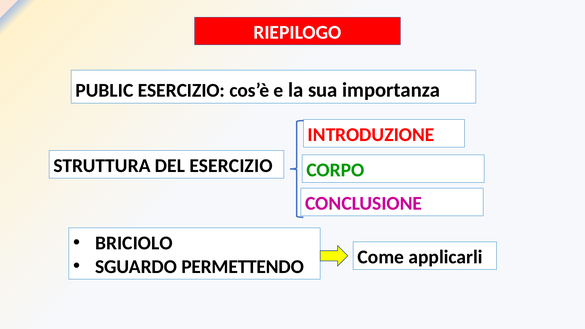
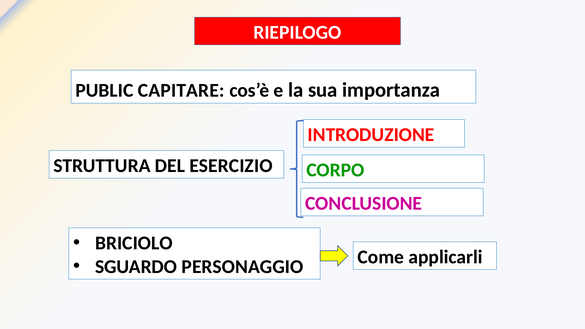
PUBLIC ESERCIZIO: ESERCIZIO -> CAPITARE
PERMETTENDO: PERMETTENDO -> PERSONAGGIO
